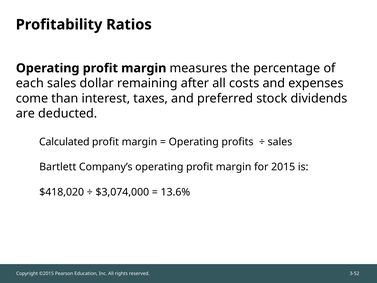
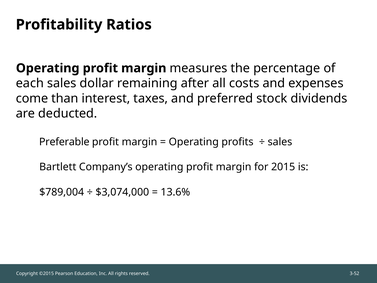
Calculated: Calculated -> Preferable
$418,020: $418,020 -> $789,004
